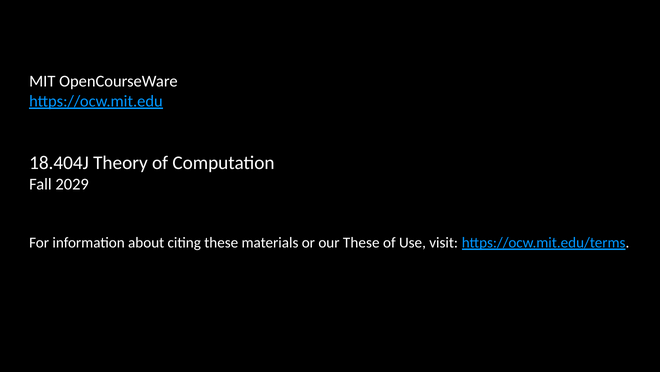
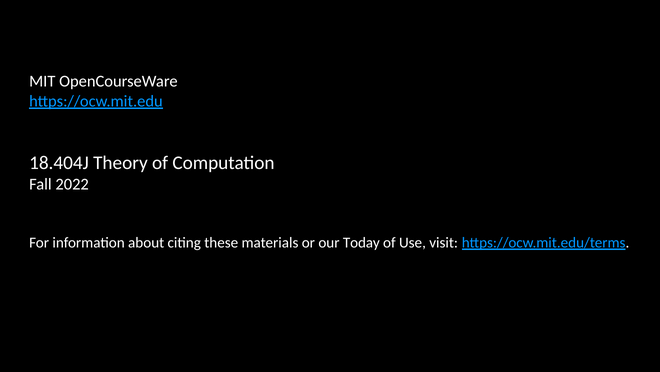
2029: 2029 -> 2022
our These: These -> Today
